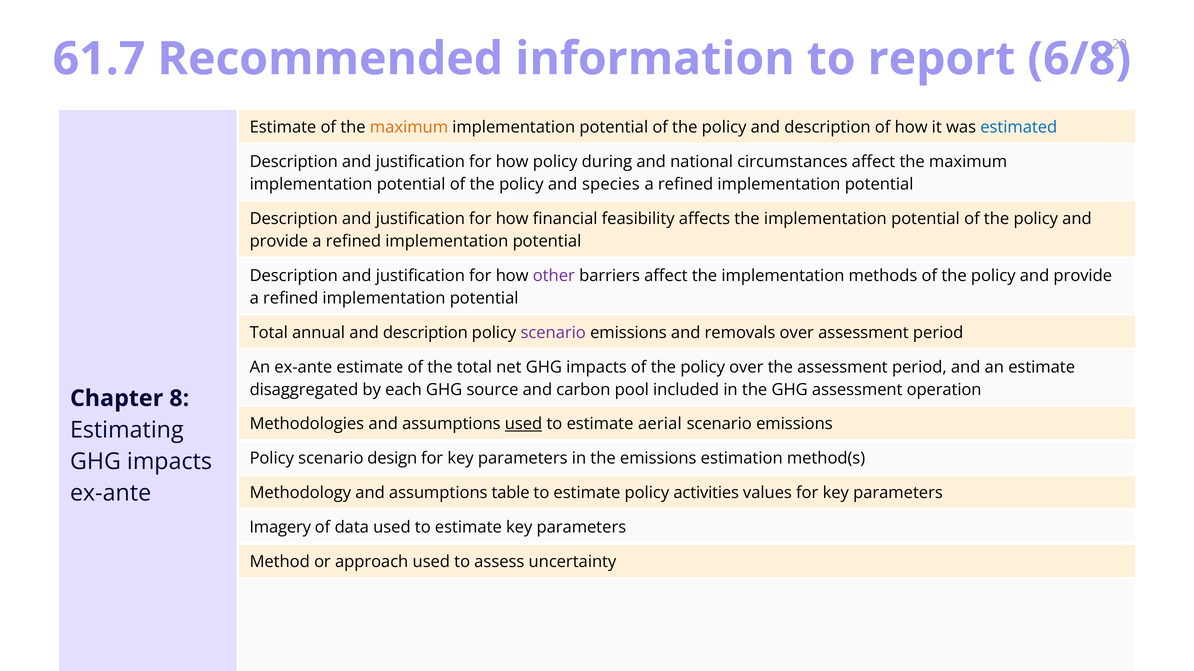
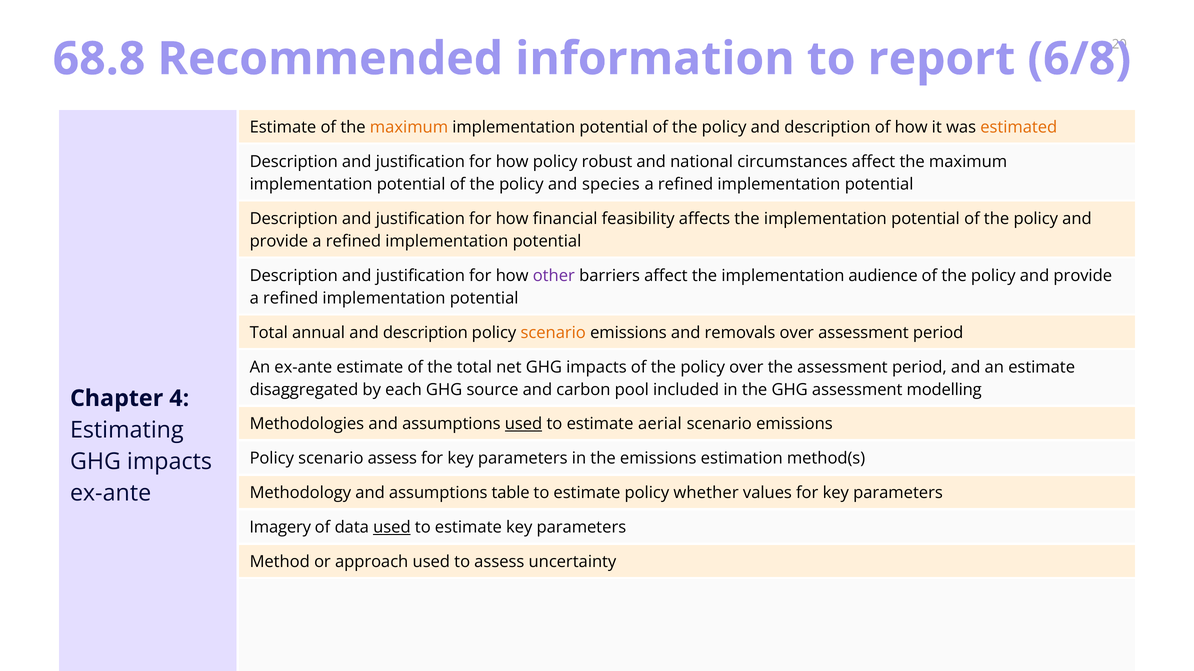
61.7: 61.7 -> 68.8
estimated colour: blue -> orange
during: during -> robust
methods: methods -> audience
scenario at (553, 333) colour: purple -> orange
operation: operation -> modelling
8: 8 -> 4
scenario design: design -> assess
activities: activities -> whether
used at (392, 528) underline: none -> present
